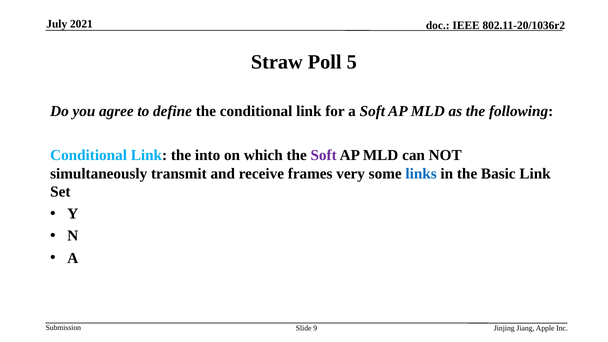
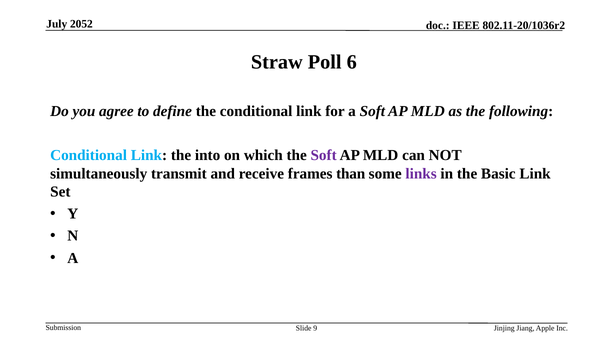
2021: 2021 -> 2052
5: 5 -> 6
very: very -> than
links colour: blue -> purple
